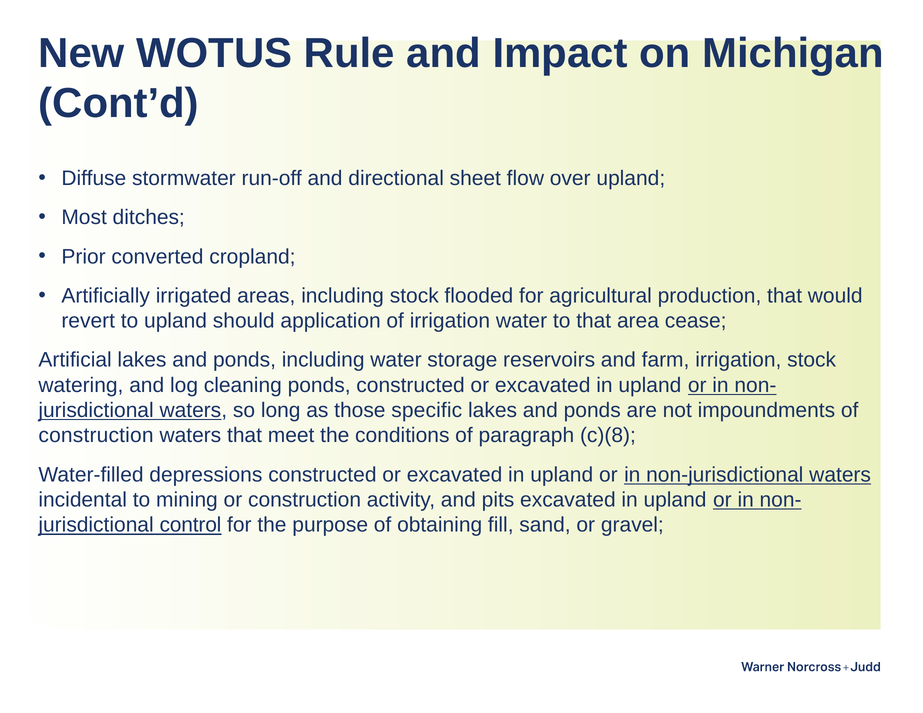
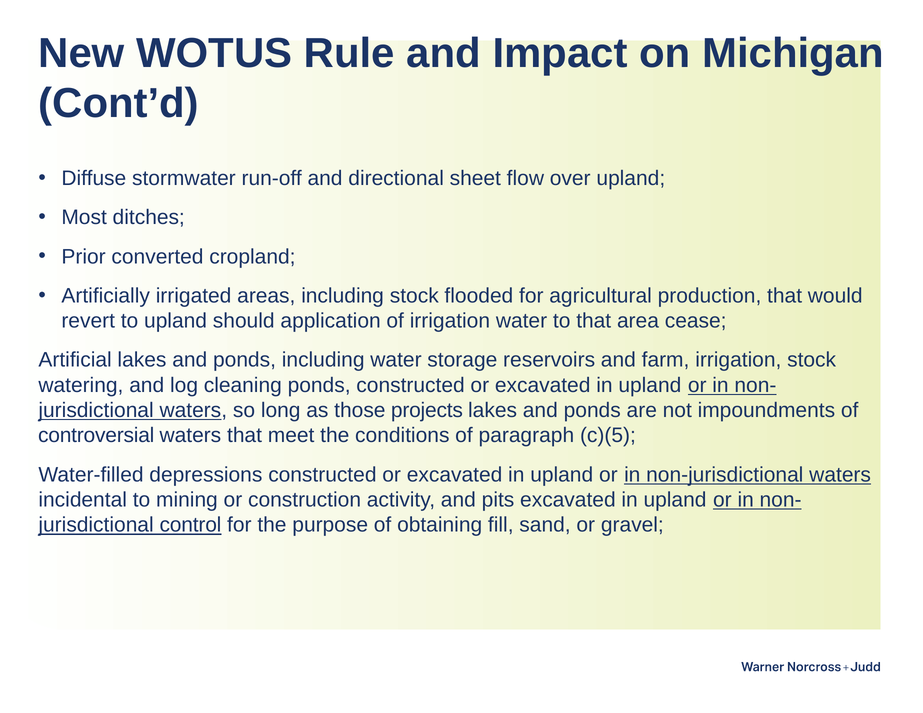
specific: specific -> projects
construction at (96, 436): construction -> controversial
c)(8: c)(8 -> c)(5
